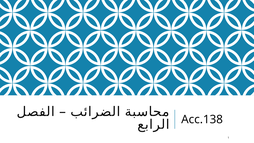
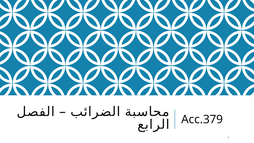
Acc.138: Acc.138 -> Acc.379
